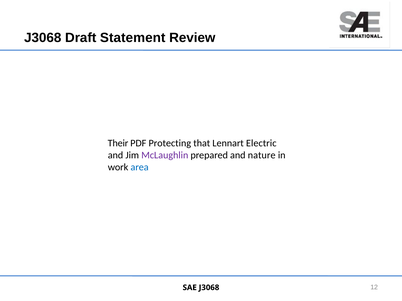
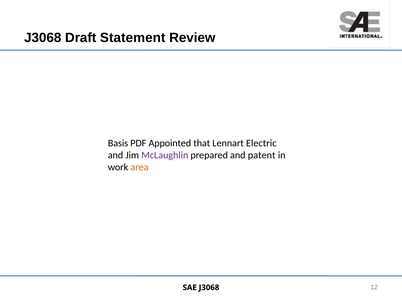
Their: Their -> Basis
Protecting: Protecting -> Appointed
nature: nature -> patent
area colour: blue -> orange
